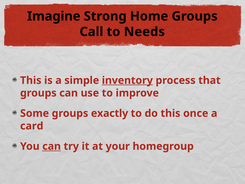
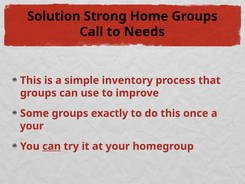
Imagine: Imagine -> Solution
inventory underline: present -> none
card at (32, 126): card -> your
